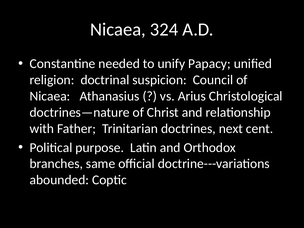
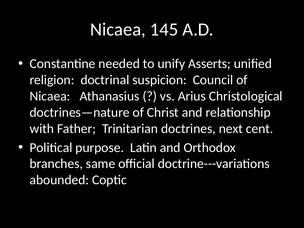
324: 324 -> 145
Papacy: Papacy -> Asserts
